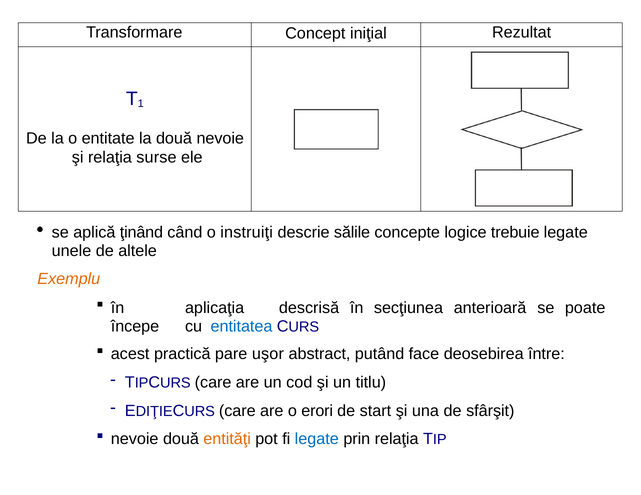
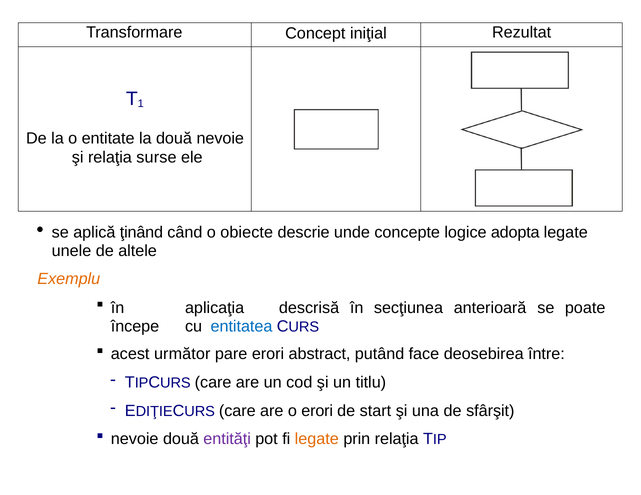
instruiţi: instruiţi -> obiecte
sălile: sălile -> unde
trebuie: trebuie -> adopta
practică: practică -> următor
pare uşor: uşor -> erori
entităţi colour: orange -> purple
legate at (317, 439) colour: blue -> orange
